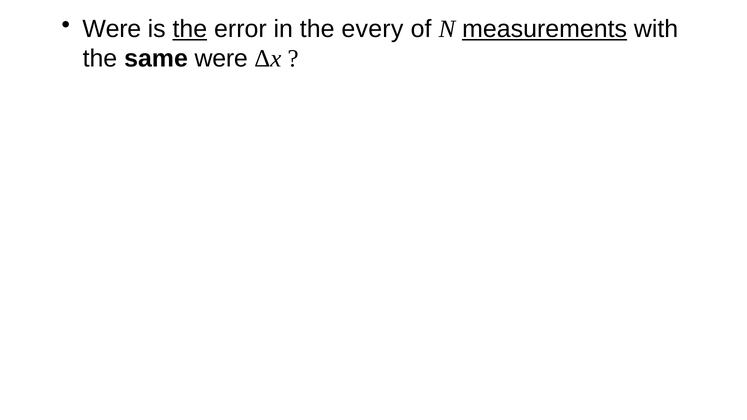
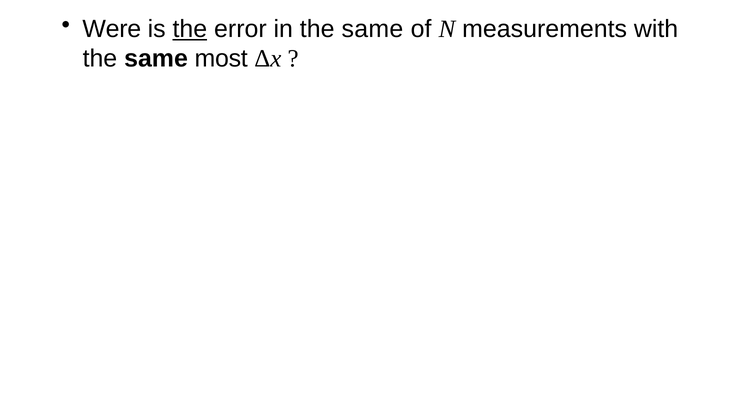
in the every: every -> same
measurements underline: present -> none
same were: were -> most
